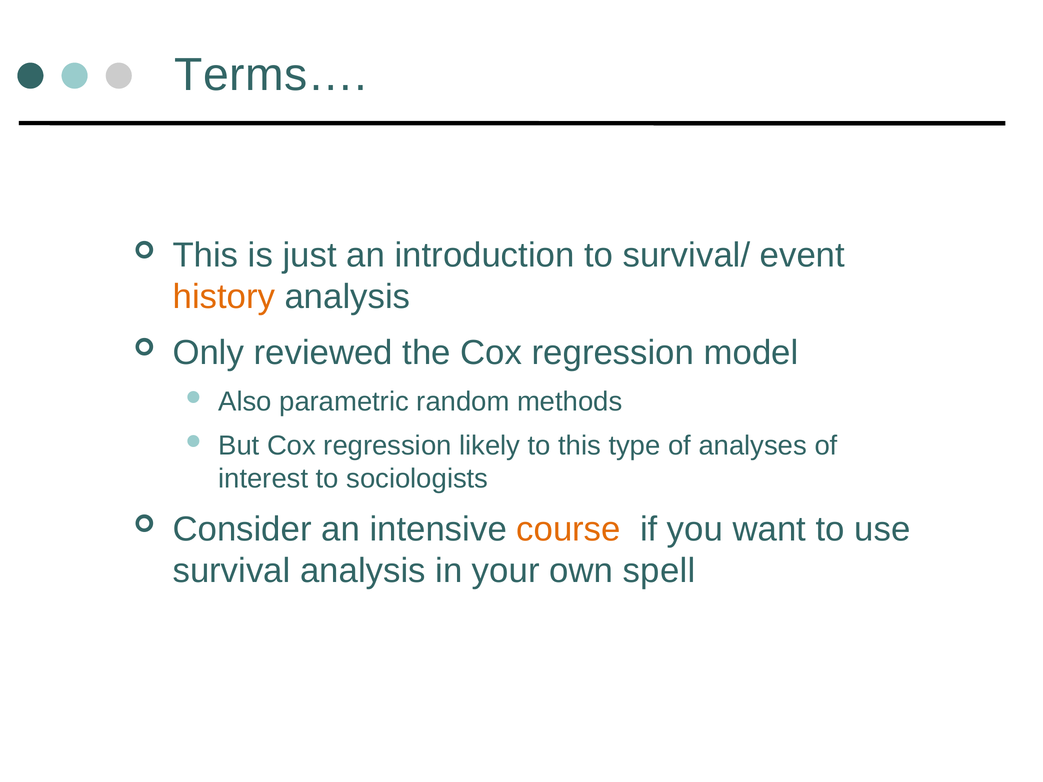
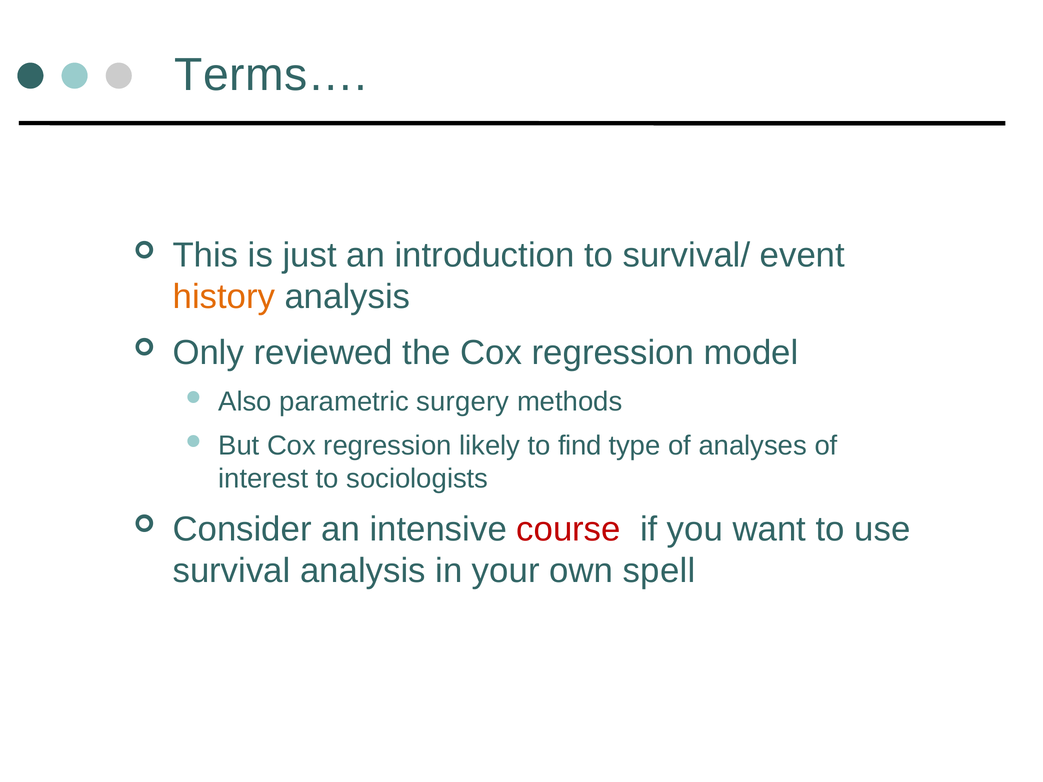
random: random -> surgery
to this: this -> find
course colour: orange -> red
